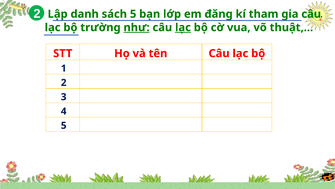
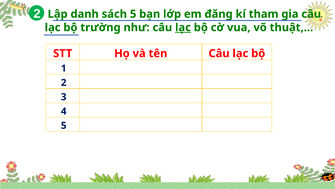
như underline: present -> none
